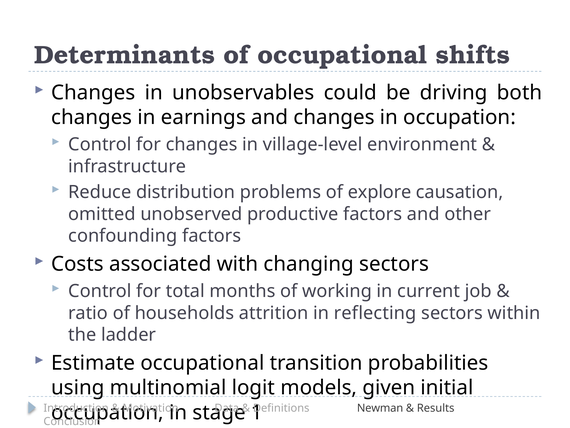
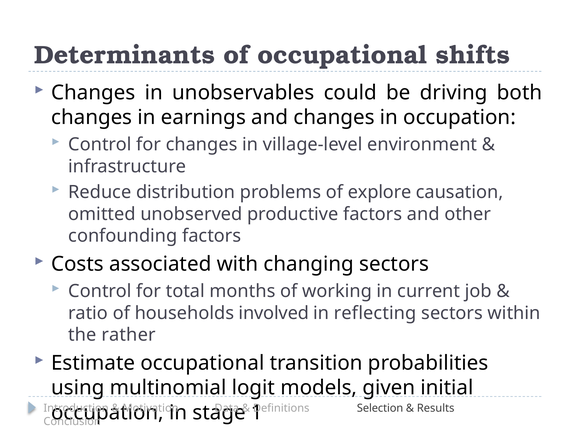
attrition: attrition -> involved
ladder: ladder -> rather
Newman: Newman -> Selection
